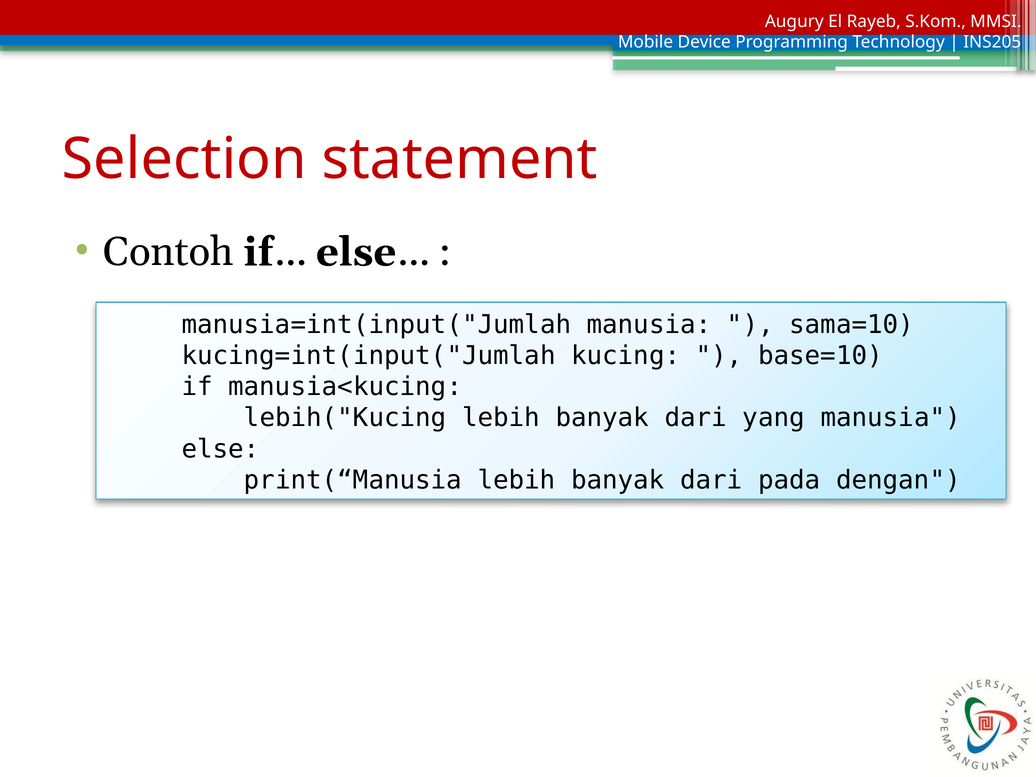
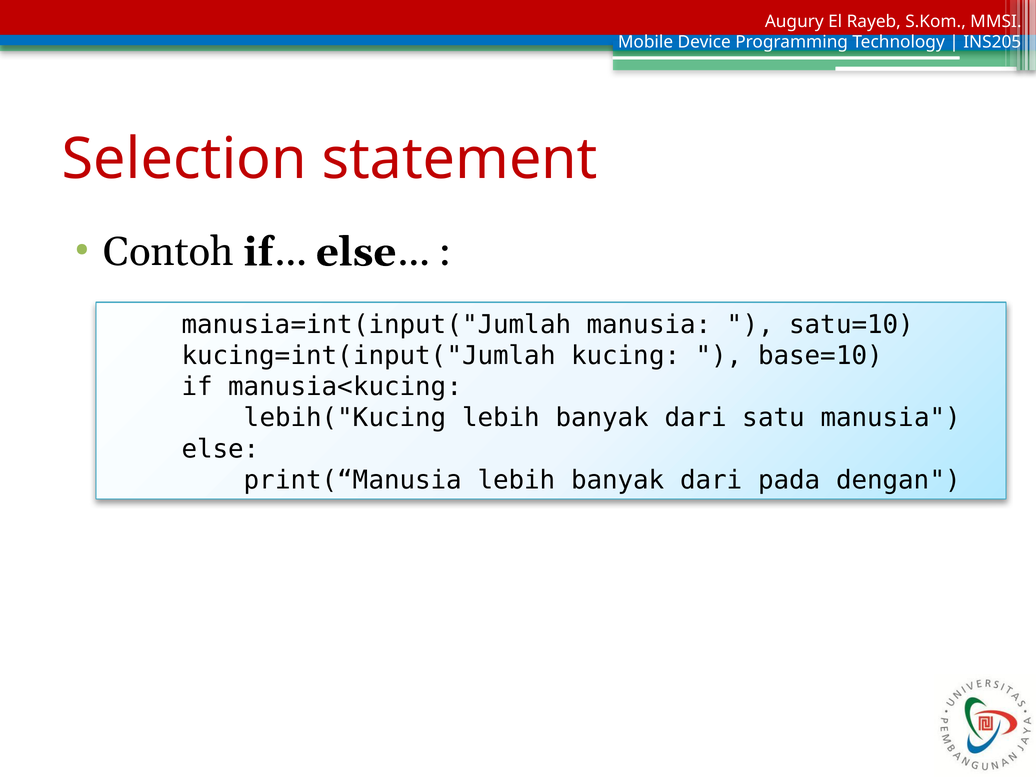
sama=10: sama=10 -> satu=10
yang: yang -> satu
